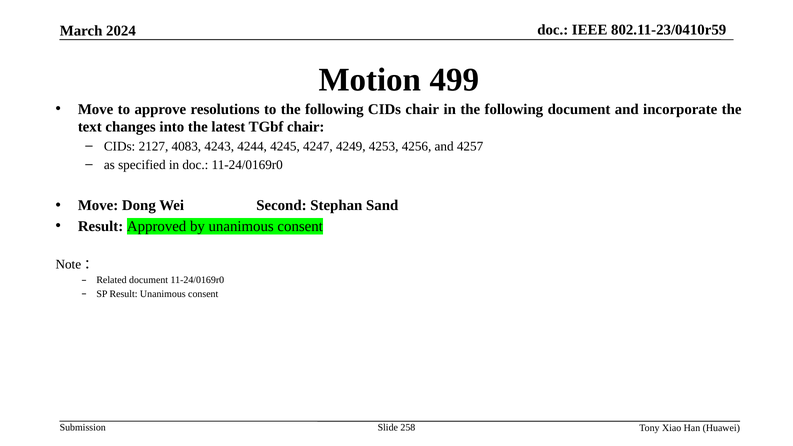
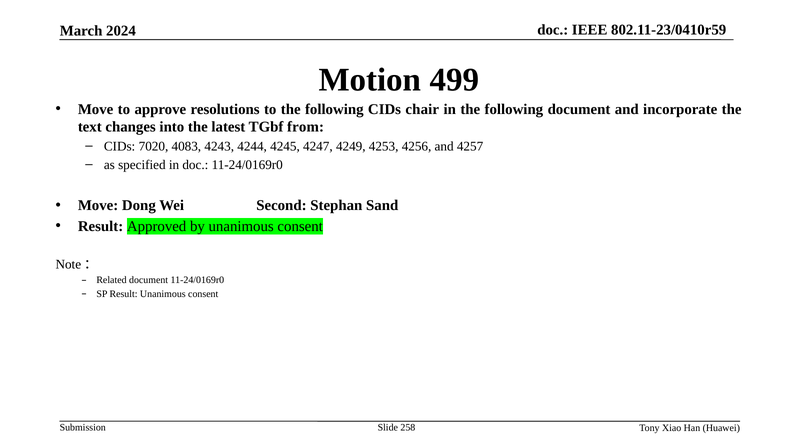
TGbf chair: chair -> from
2127: 2127 -> 7020
